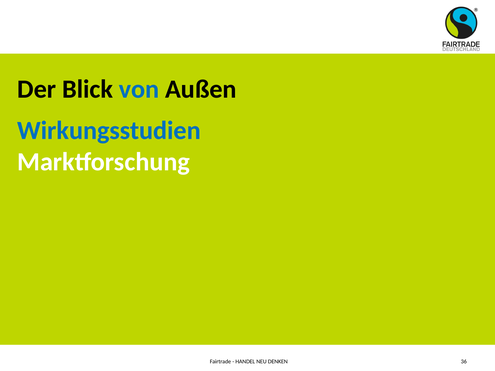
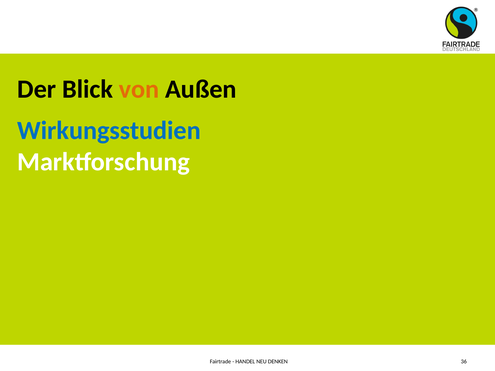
von colour: blue -> orange
